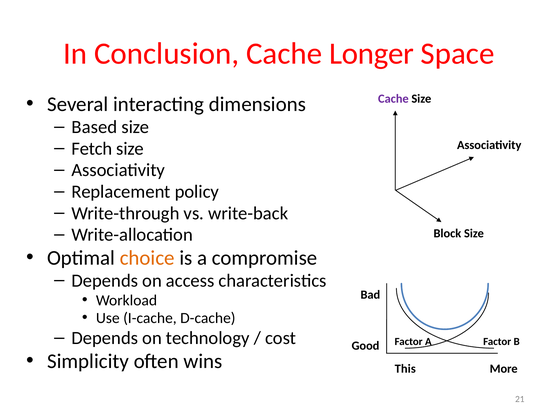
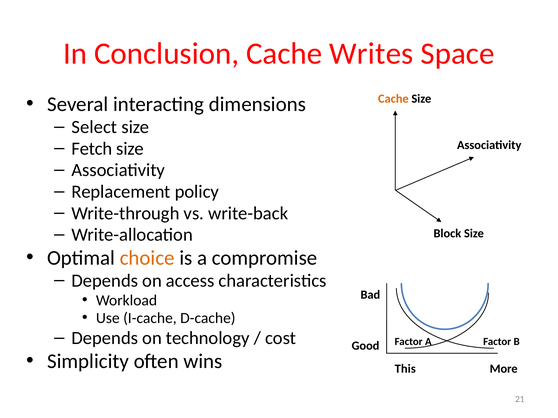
Longer: Longer -> Writes
Cache at (393, 99) colour: purple -> orange
Based: Based -> Select
